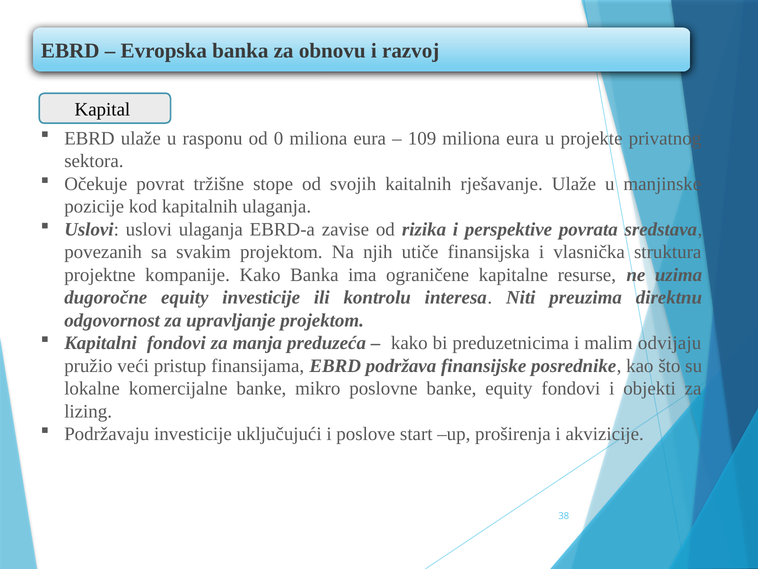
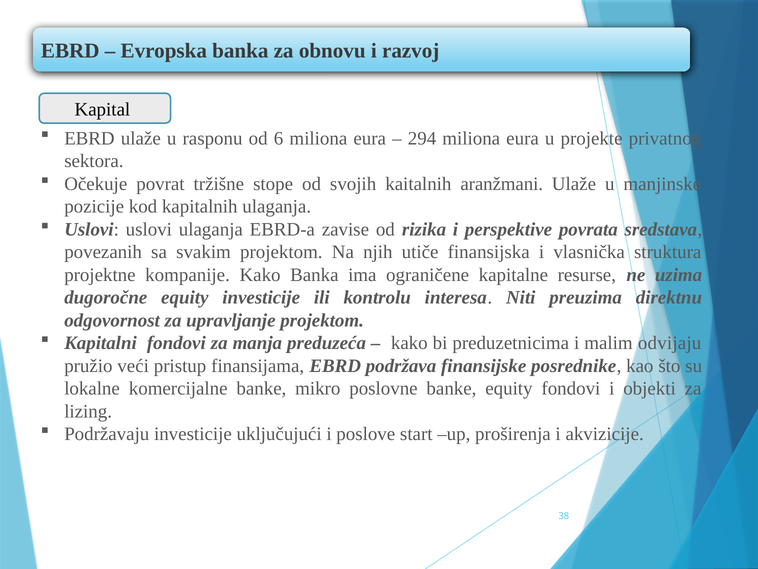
0: 0 -> 6
109: 109 -> 294
rješavanje: rješavanje -> aranžmani
